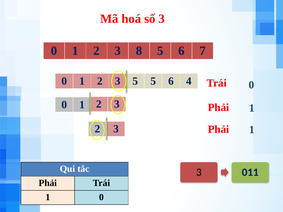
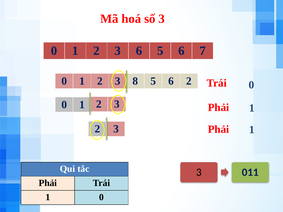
3 8: 8 -> 6
3 5: 5 -> 8
6 4: 4 -> 2
